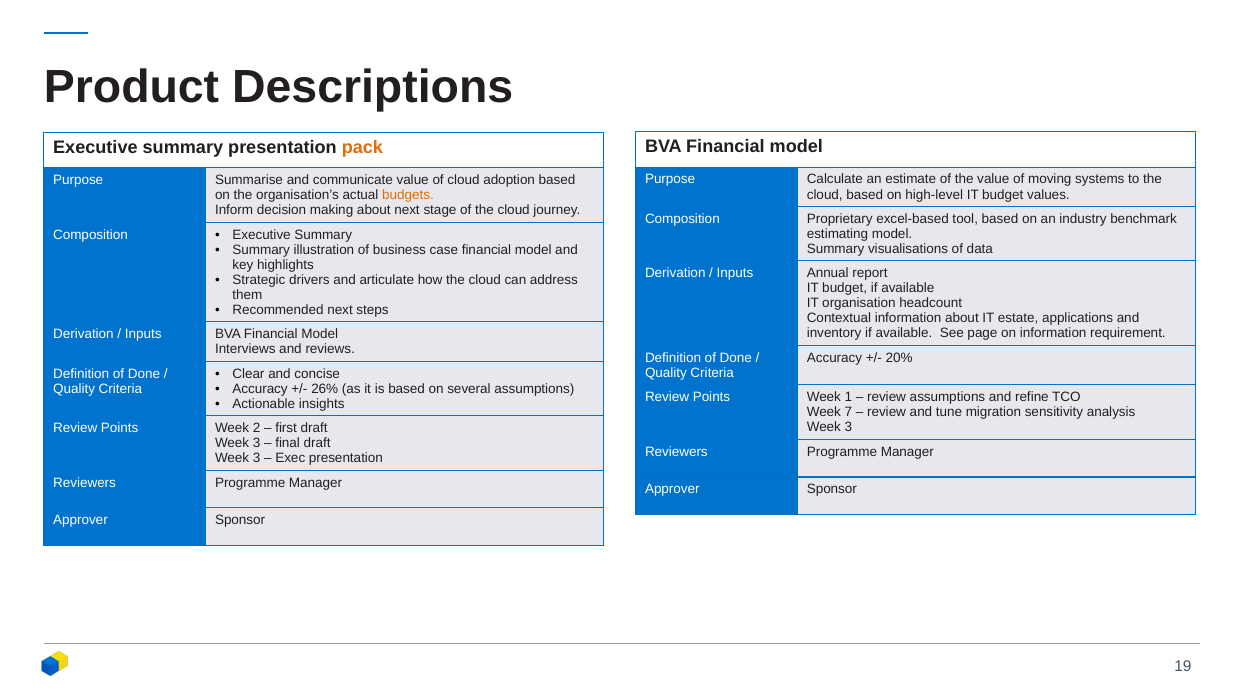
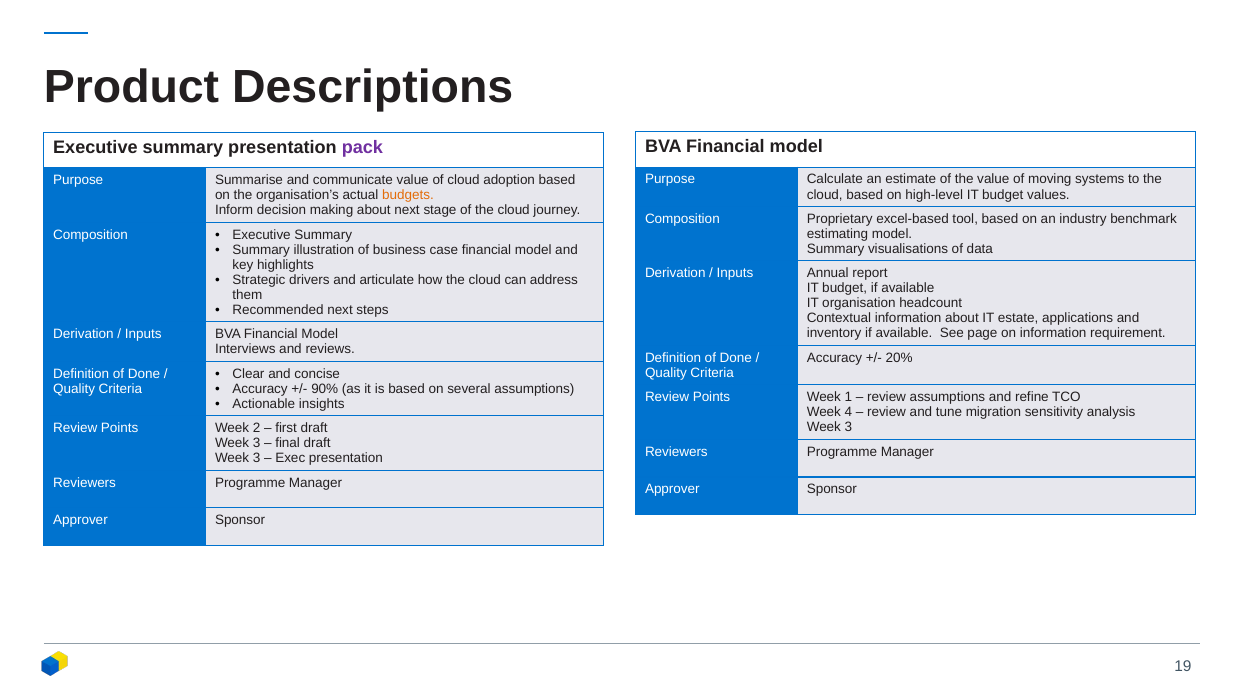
pack colour: orange -> purple
26%: 26% -> 90%
7: 7 -> 4
